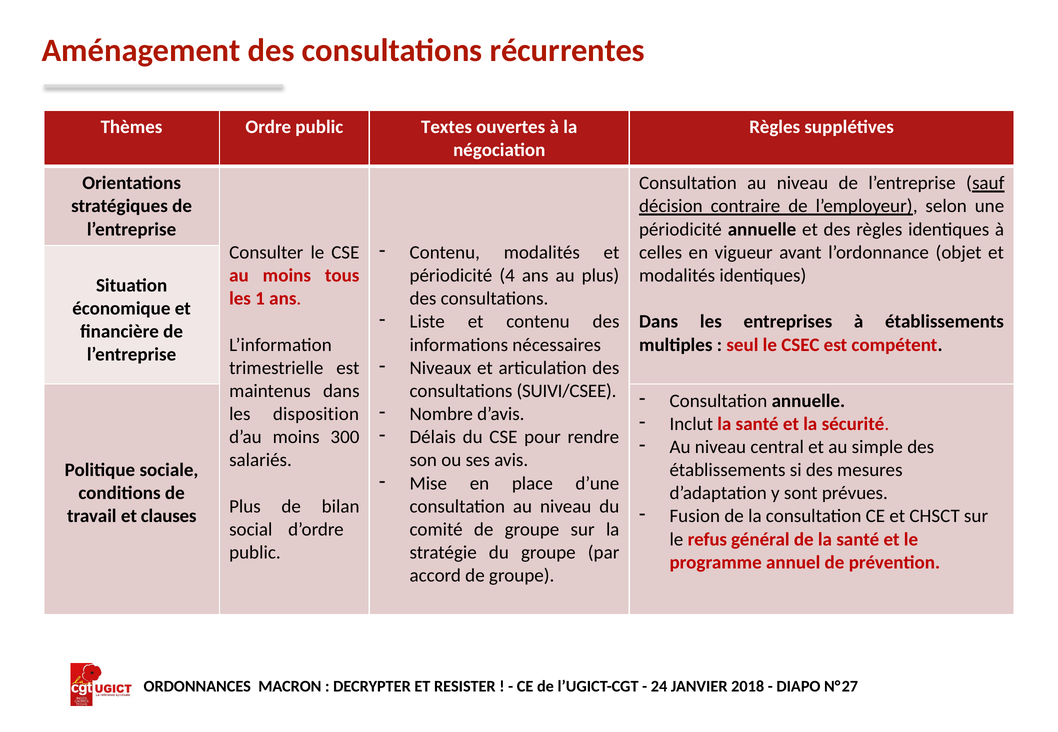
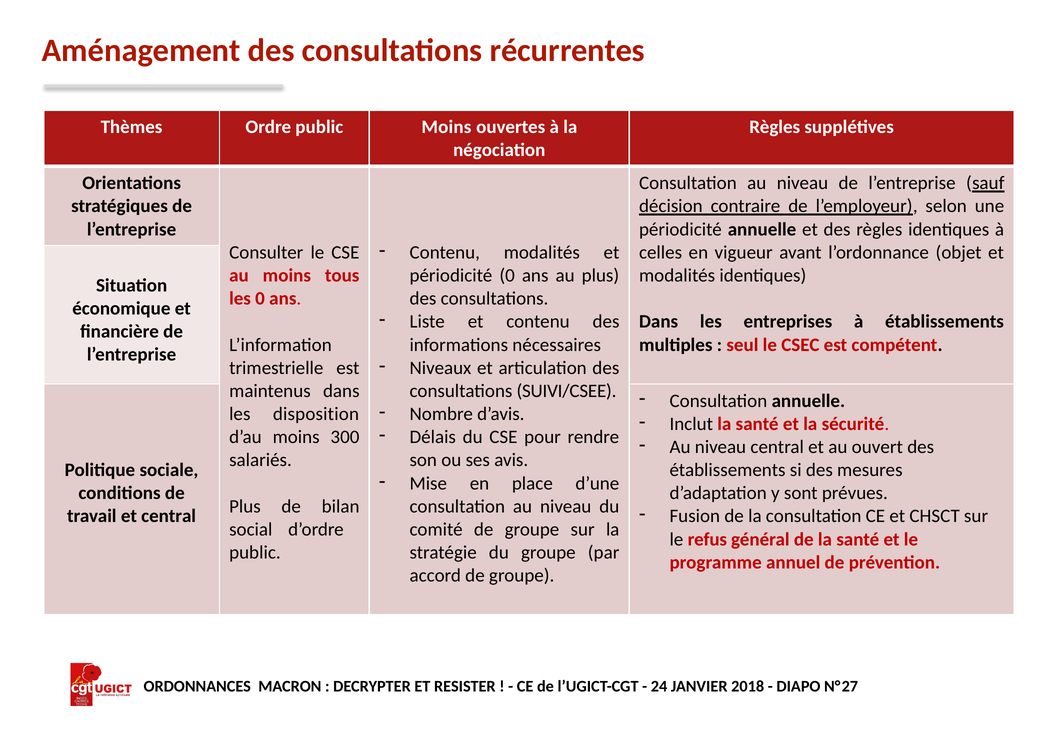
public Textes: Textes -> Moins
périodicité 4: 4 -> 0
les 1: 1 -> 0
simple: simple -> ouvert
et clauses: clauses -> central
